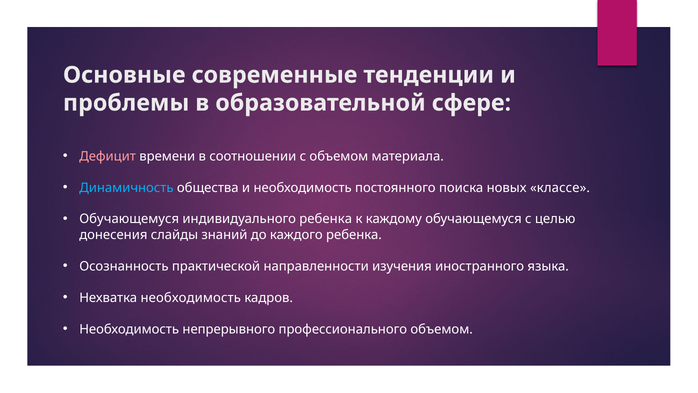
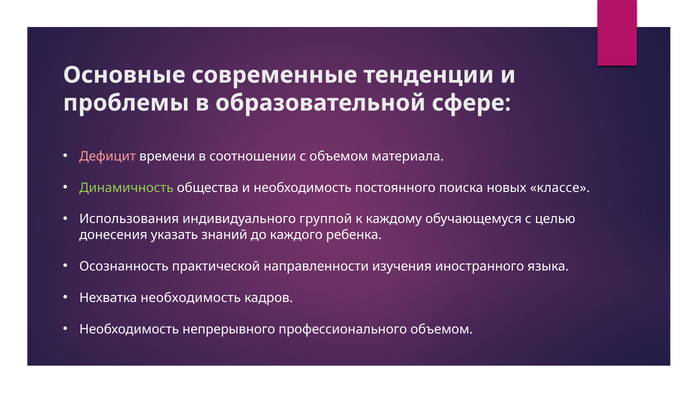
Динамичность colour: light blue -> light green
Обучающемуся at (129, 219): Обучающемуся -> Использования
индивидуального ребенка: ребенка -> группой
слайды: слайды -> указать
